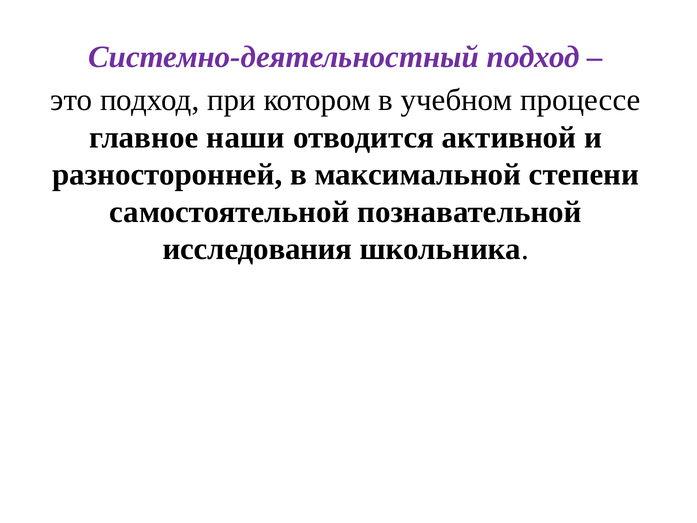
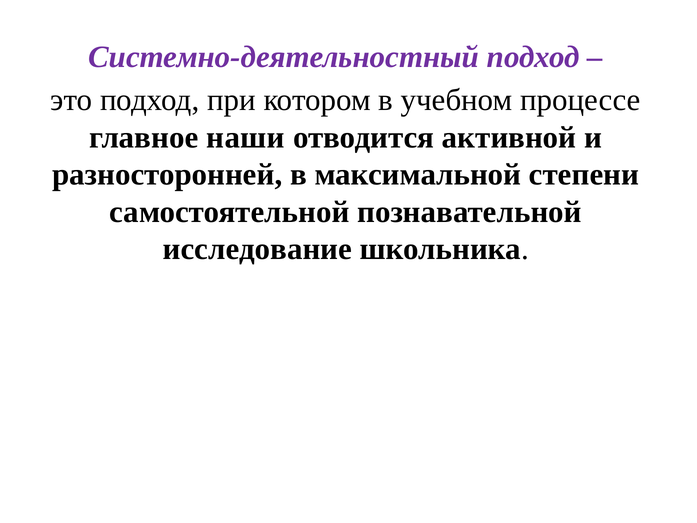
исследования: исследования -> исследование
